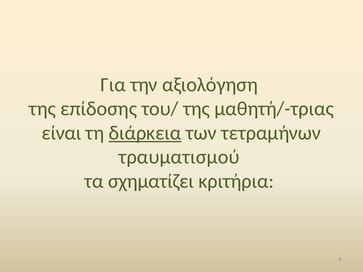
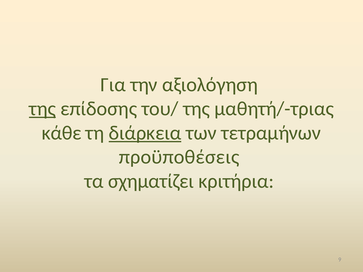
της at (42, 109) underline: none -> present
είναι: είναι -> κάθε
τραυματισμού: τραυματισμού -> προϋποθέσεις
